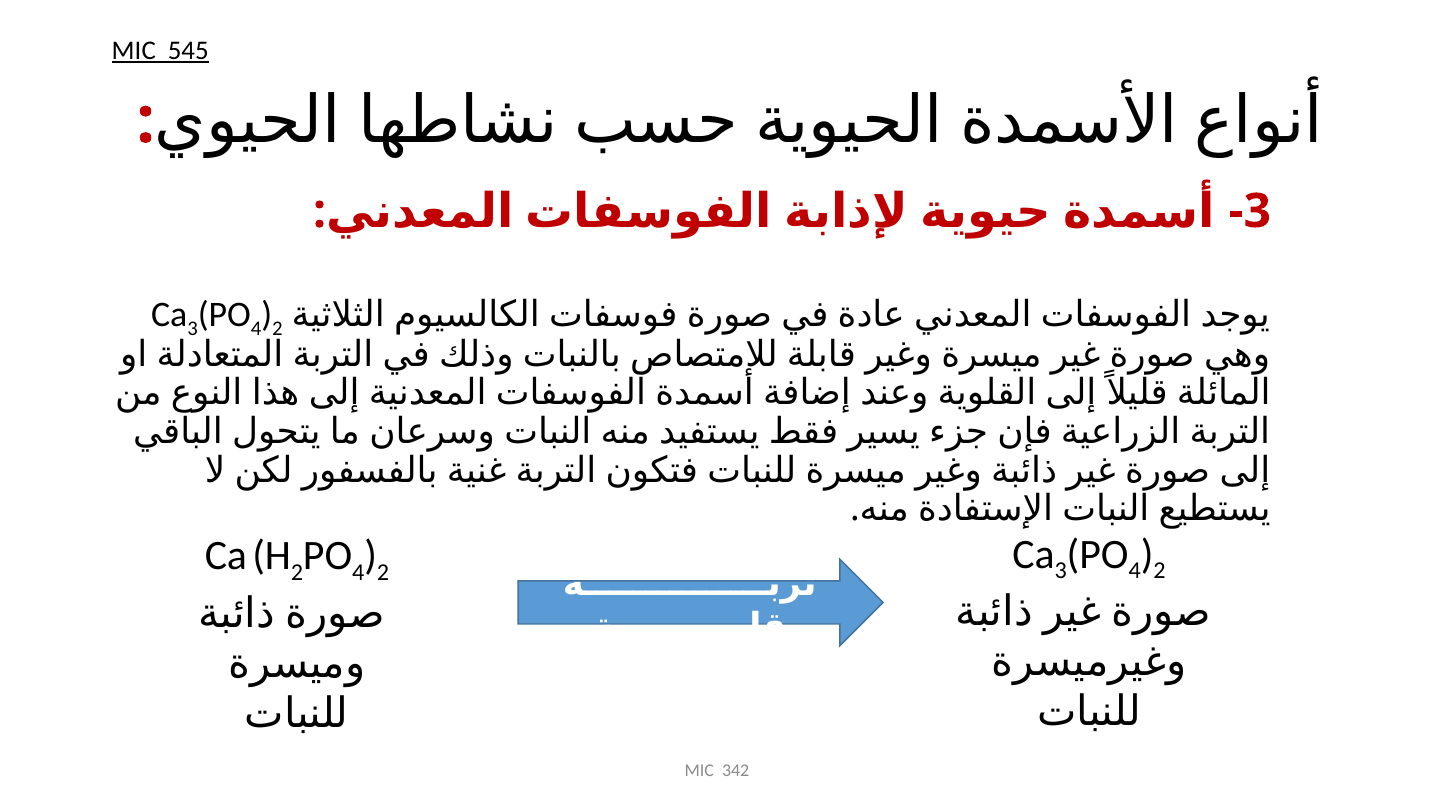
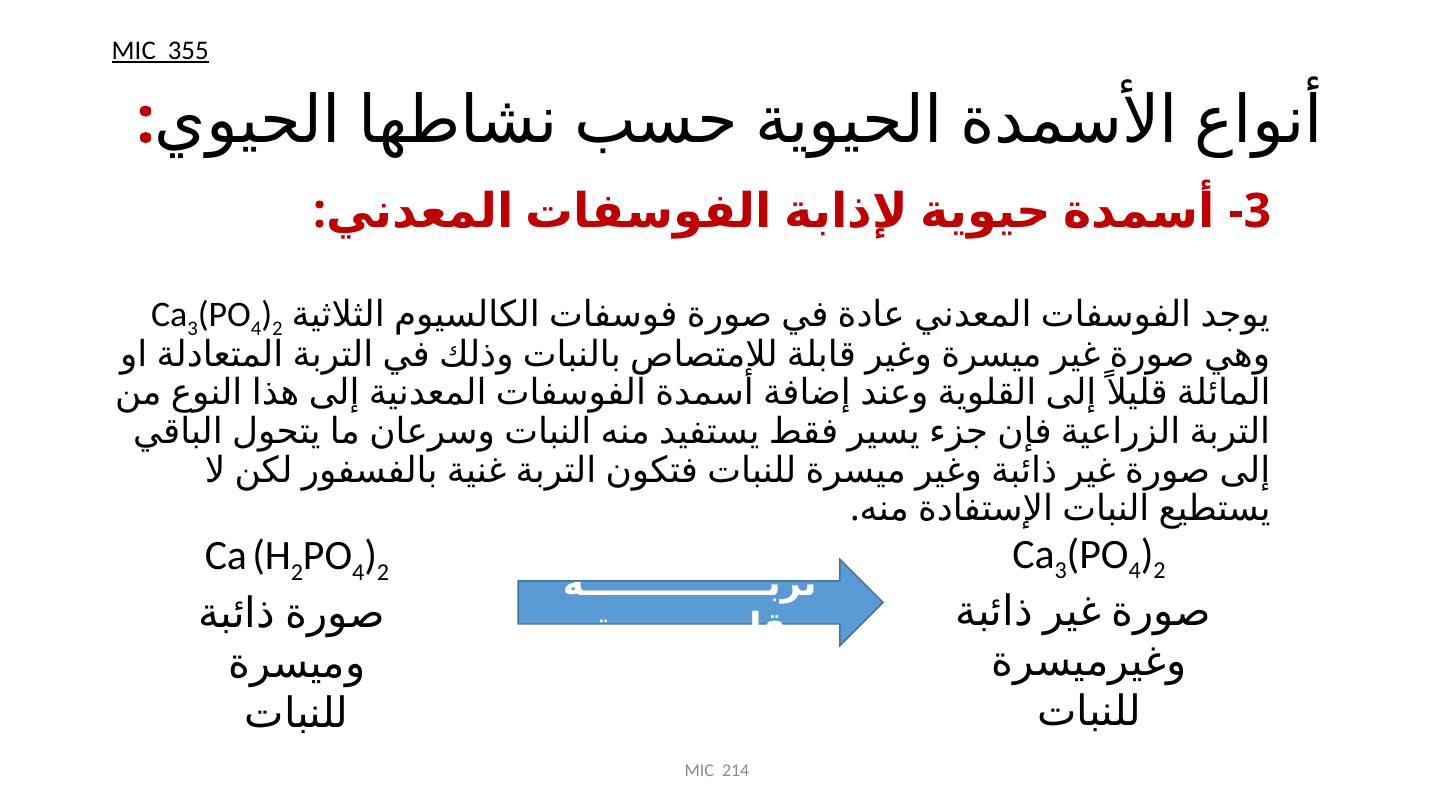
545: 545 -> 355
342: 342 -> 214
